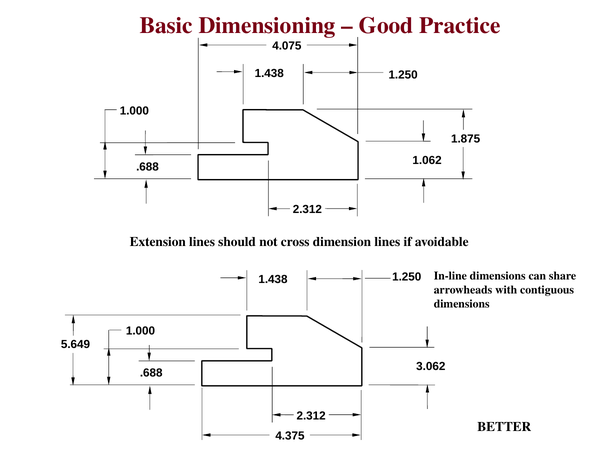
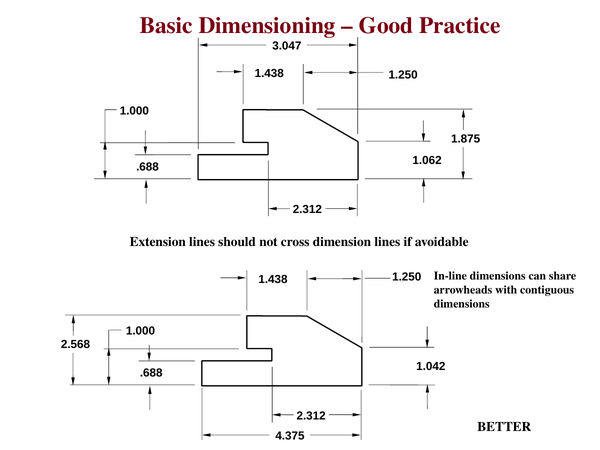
4.075: 4.075 -> 3.047
5.649: 5.649 -> 2.568
3.062: 3.062 -> 1.042
